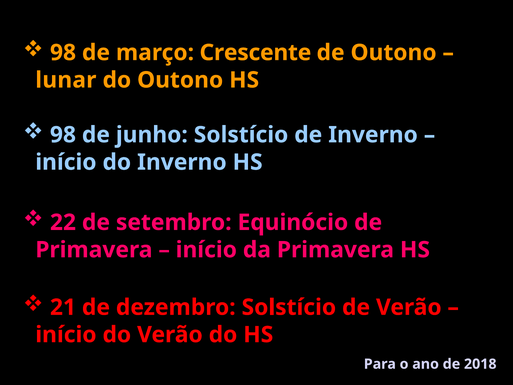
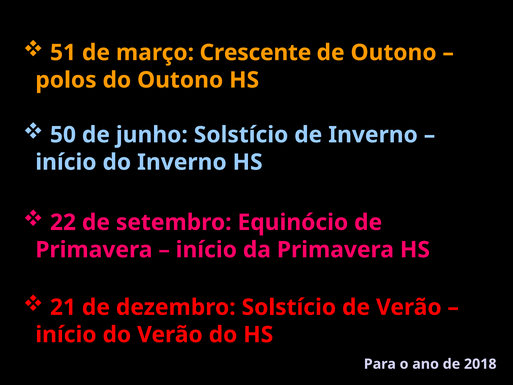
98 at (63, 53): 98 -> 51
lunar: lunar -> polos
98 at (63, 135): 98 -> 50
